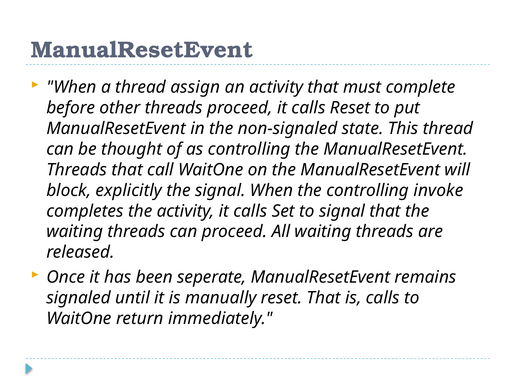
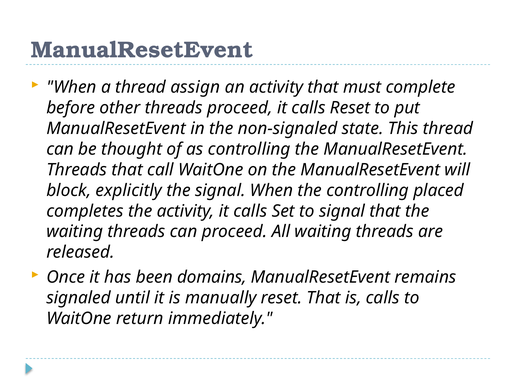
invoke: invoke -> placed
seperate: seperate -> domains
